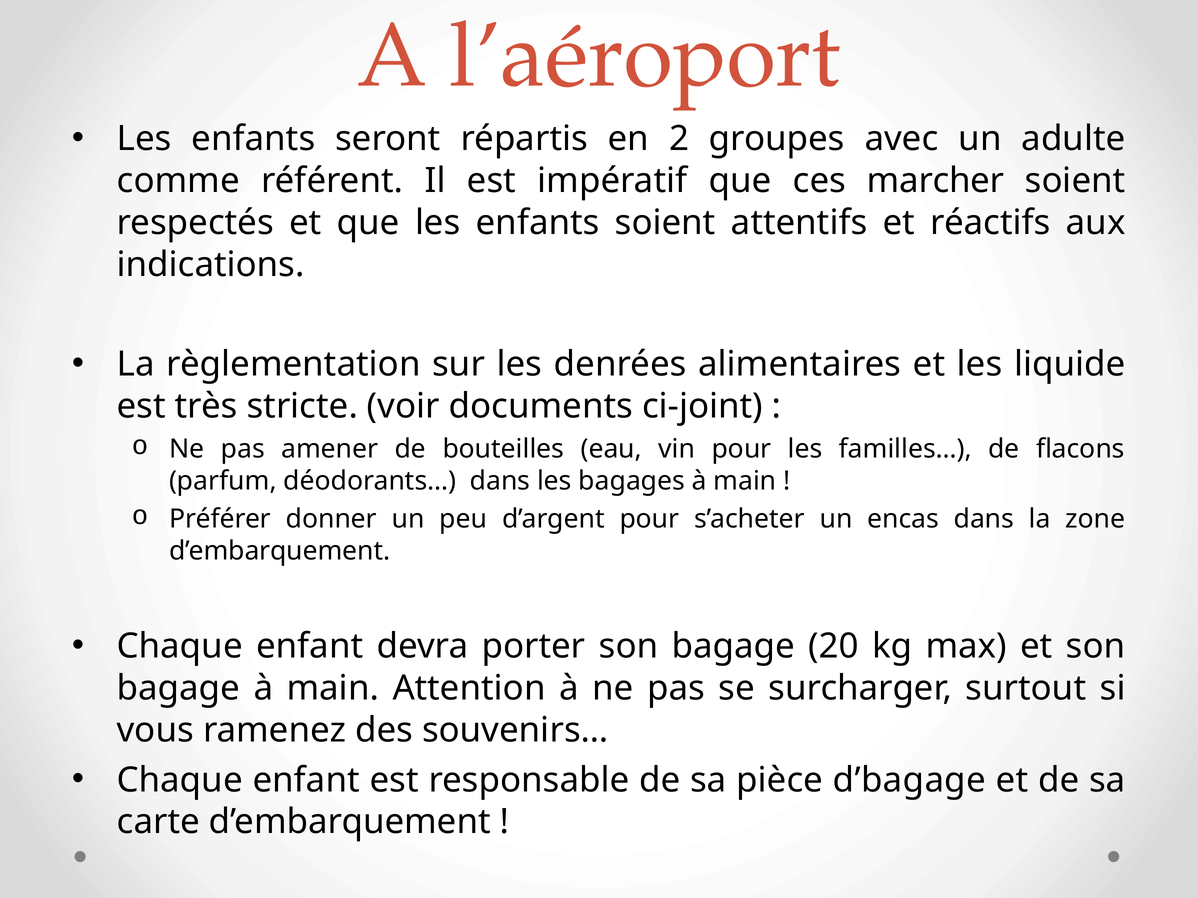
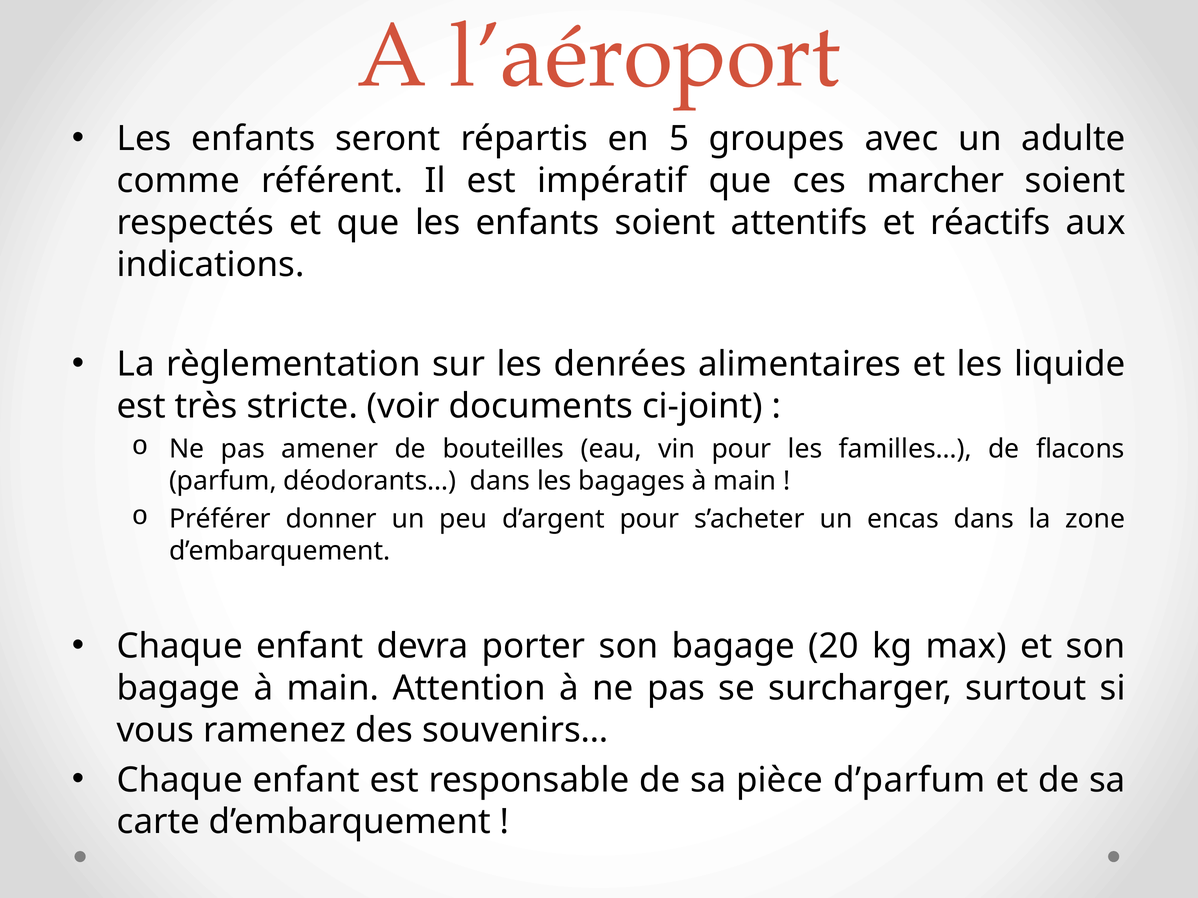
2: 2 -> 5
d’bagage: d’bagage -> d’parfum
